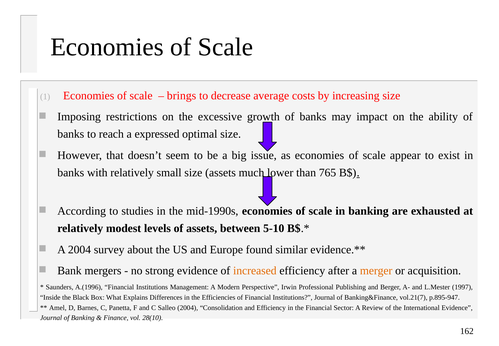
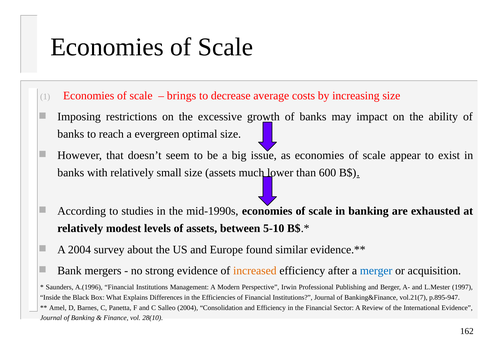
expressed: expressed -> evergreen
765: 765 -> 600
merger colour: orange -> blue
